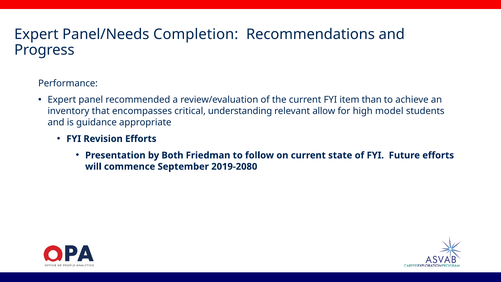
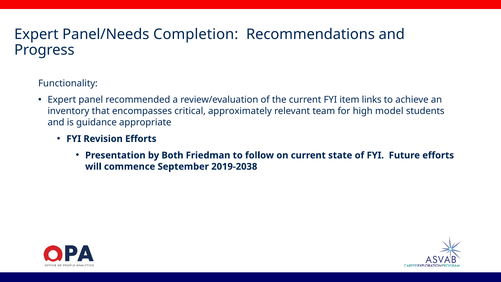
Performance: Performance -> Functionality
than: than -> links
understanding: understanding -> approximately
allow: allow -> team
2019-2080: 2019-2080 -> 2019-2038
